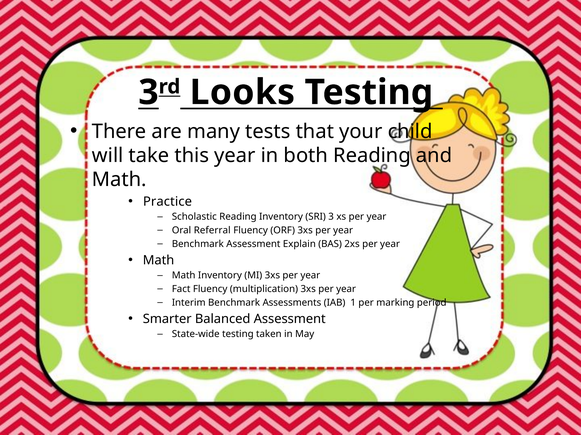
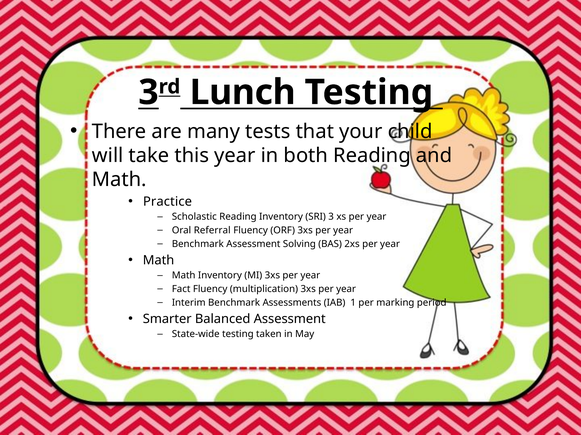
Looks: Looks -> Lunch
Explain: Explain -> Solving
